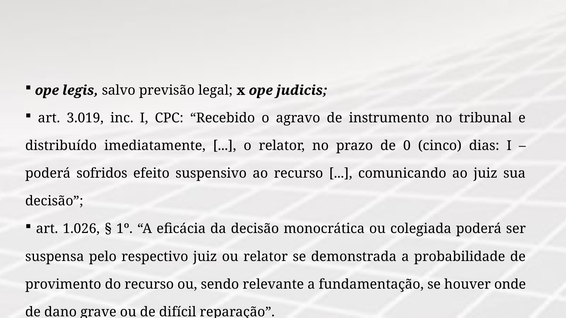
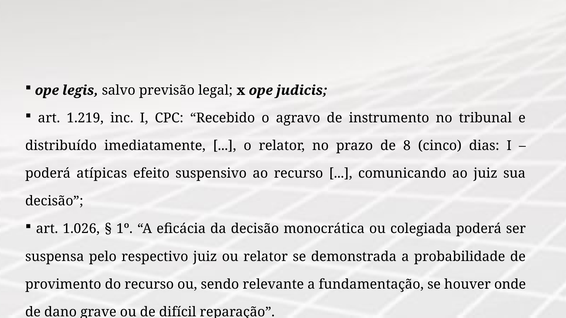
3.019: 3.019 -> 1.219
0: 0 -> 8
sofridos: sofridos -> atípicas
